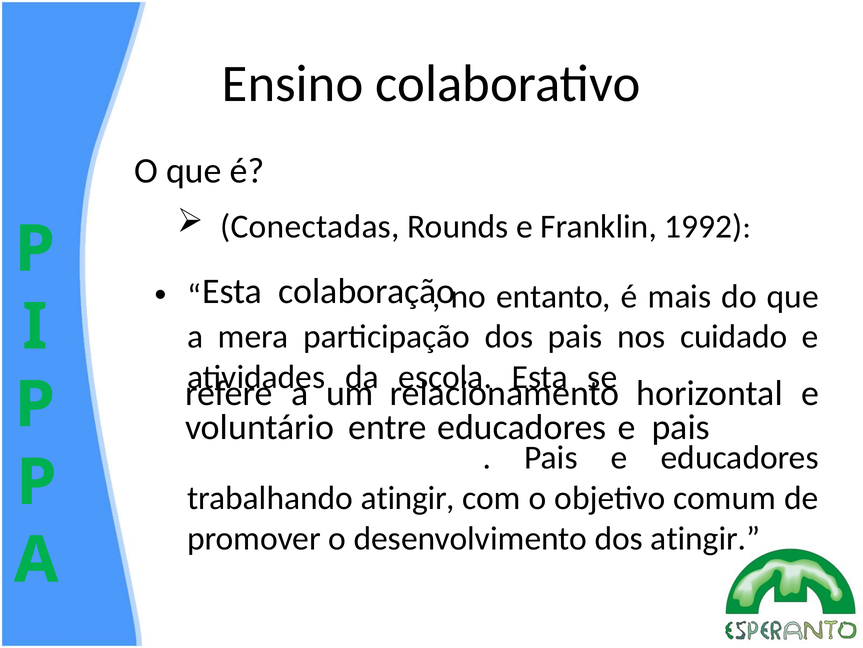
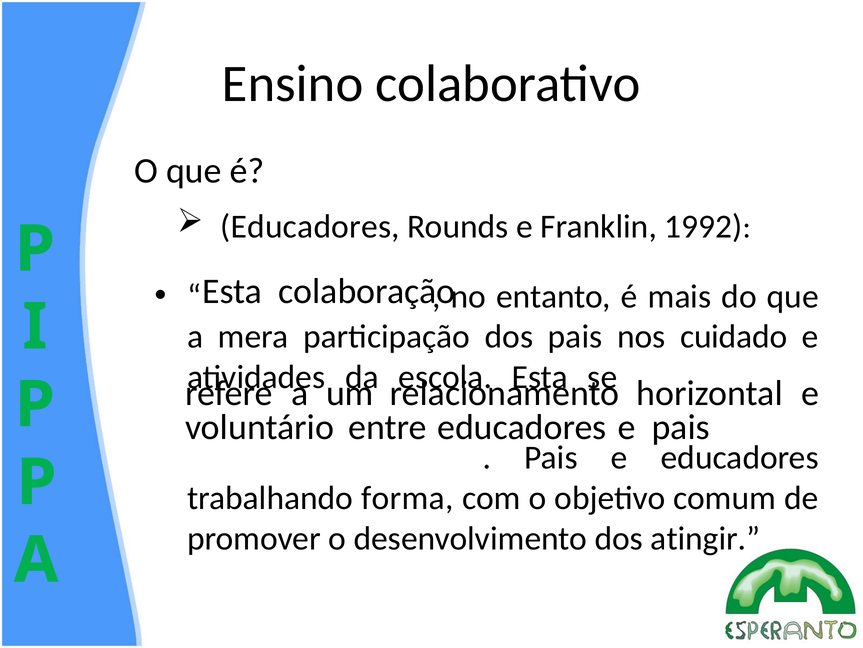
Conectadas at (310, 227): Conectadas -> Educadores
trabalhando atingir: atingir -> forma
